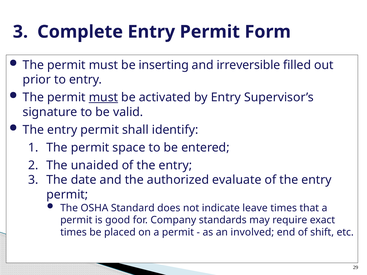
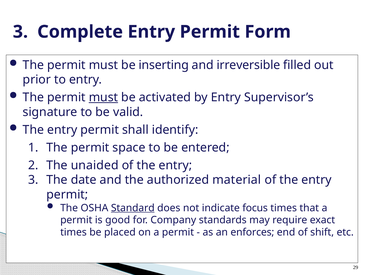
evaluate: evaluate -> material
Standard underline: none -> present
leave: leave -> focus
involved: involved -> enforces
